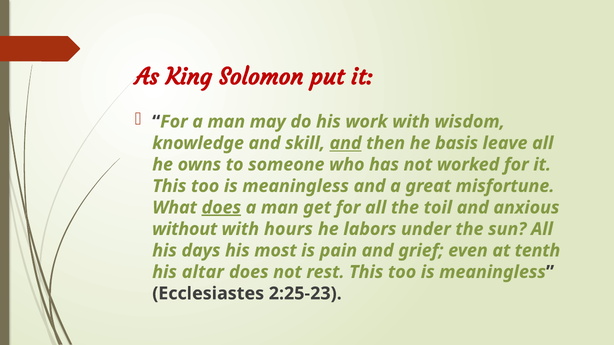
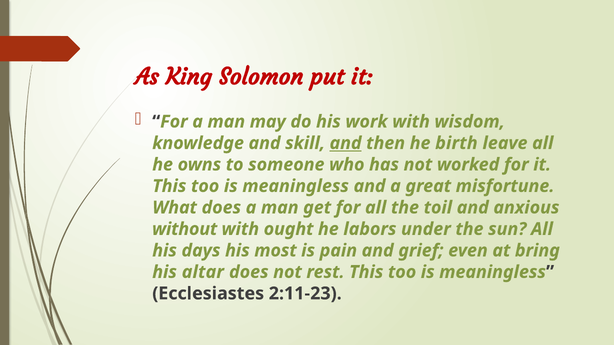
basis: basis -> birth
does at (221, 208) underline: present -> none
hours: hours -> ought
tenth: tenth -> bring
2:25-23: 2:25-23 -> 2:11-23
